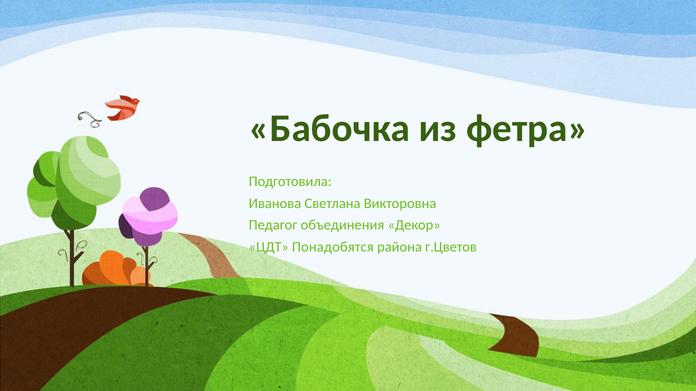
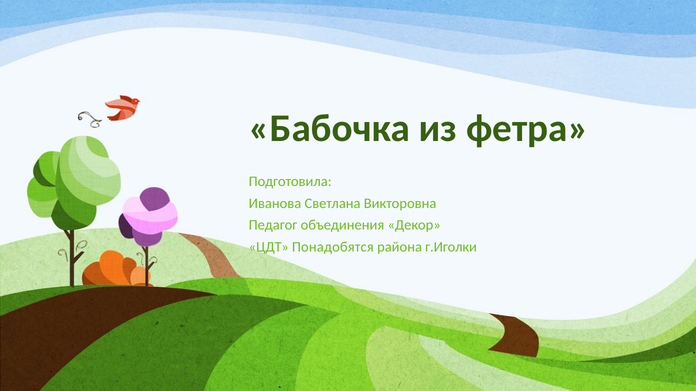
г.Цветов: г.Цветов -> г.Иголки
